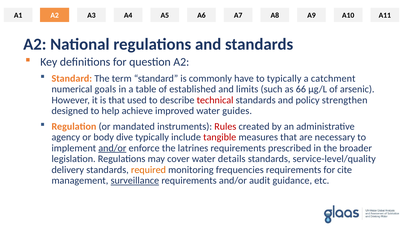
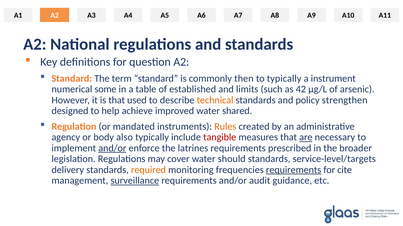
have: have -> then
catchment: catchment -> instrument
goals: goals -> some
66: 66 -> 42
technical colour: red -> orange
guides: guides -> shared
Rules colour: red -> orange
dive: dive -> also
are underline: none -> present
details: details -> should
service-level/quality: service-level/quality -> service-level/targets
requirements at (294, 170) underline: none -> present
